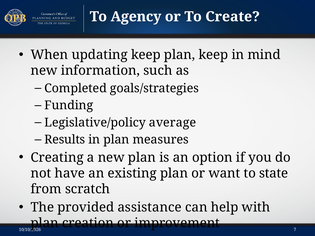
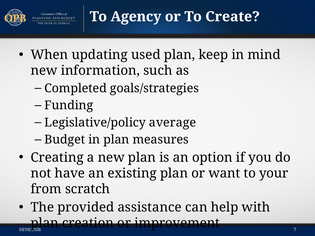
updating keep: keep -> used
Results: Results -> Budget
state: state -> your
